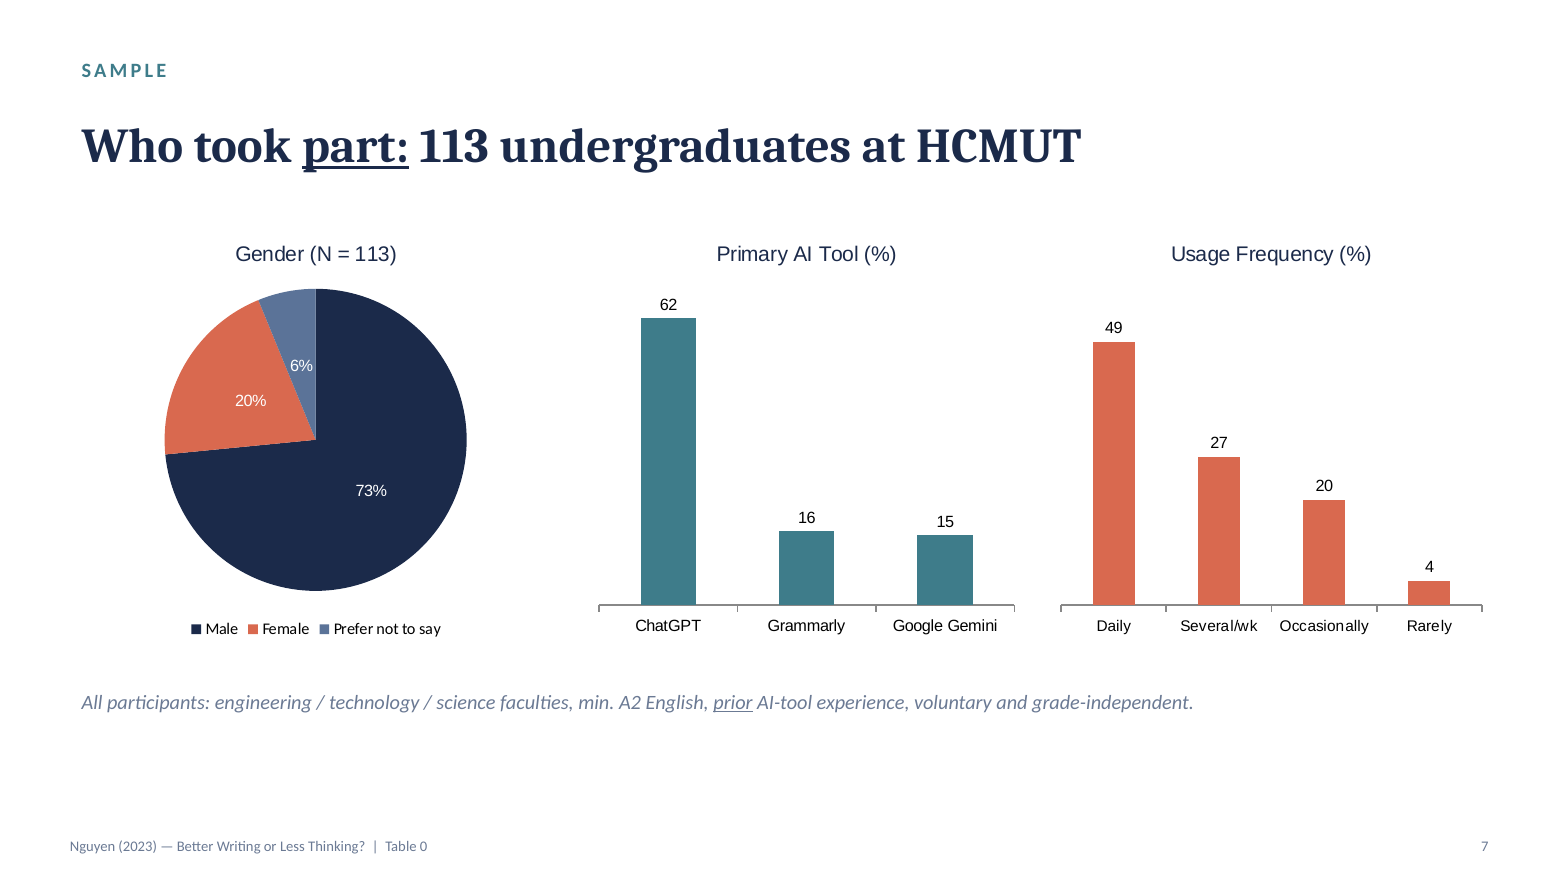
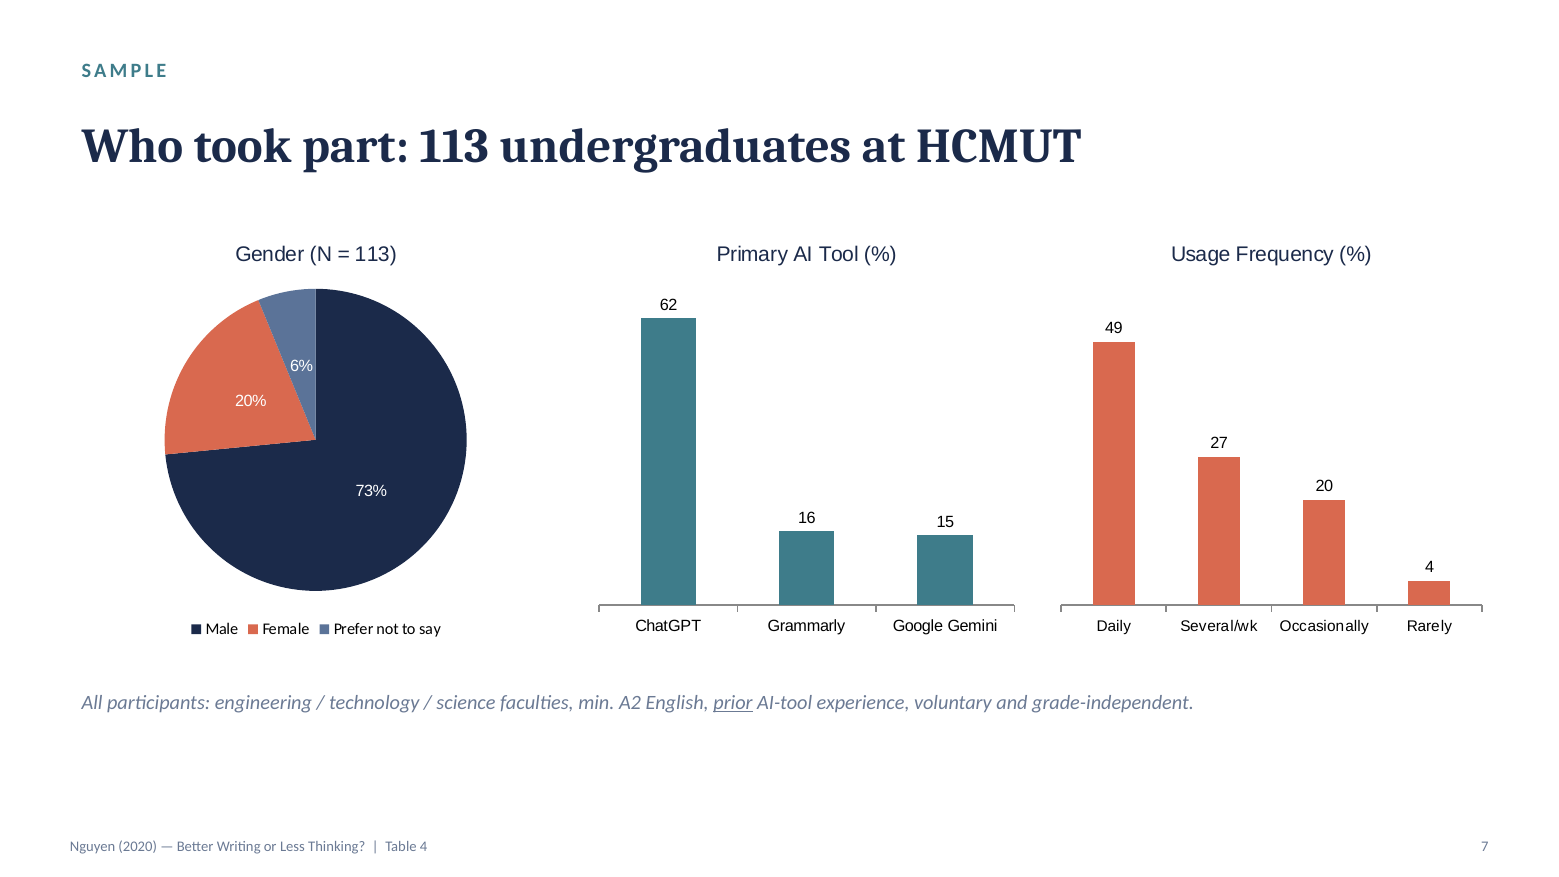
part underline: present -> none
2023: 2023 -> 2020
Table 0: 0 -> 4
